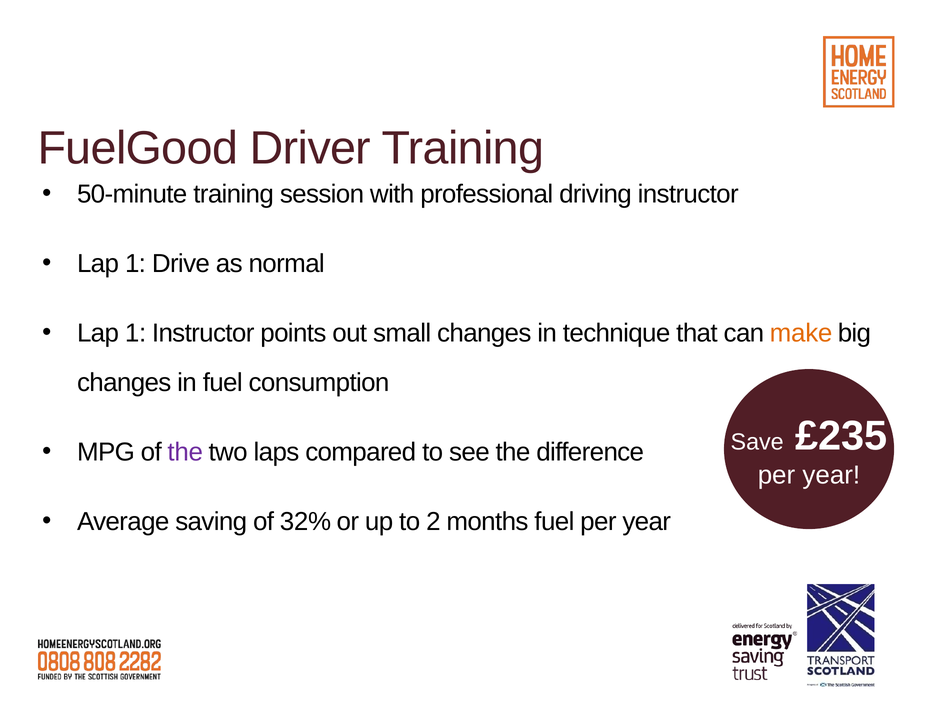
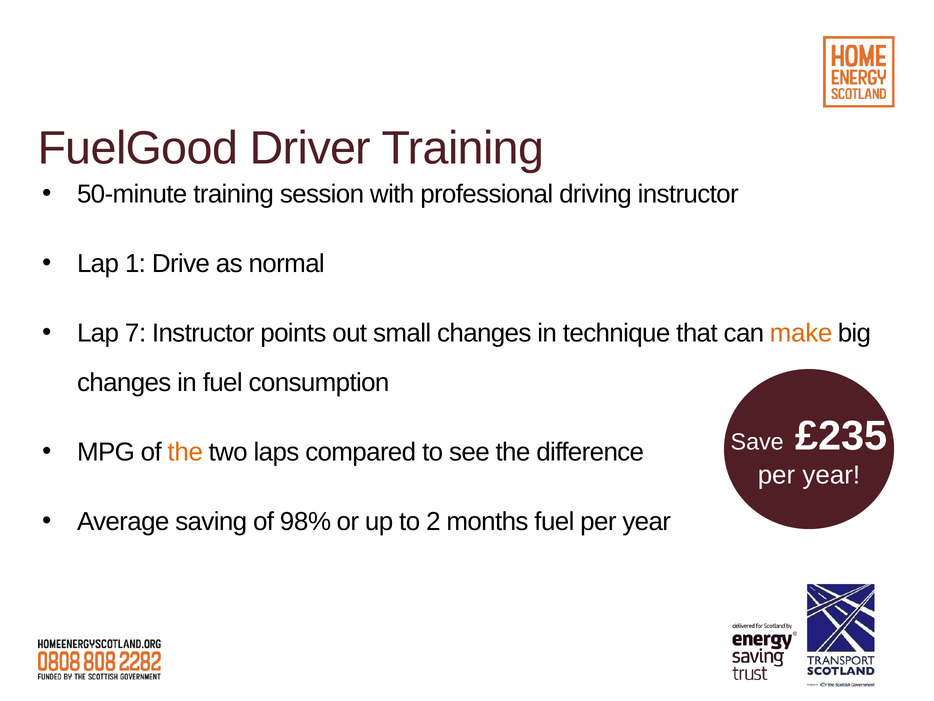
1 at (136, 333): 1 -> 7
the at (185, 452) colour: purple -> orange
32%: 32% -> 98%
